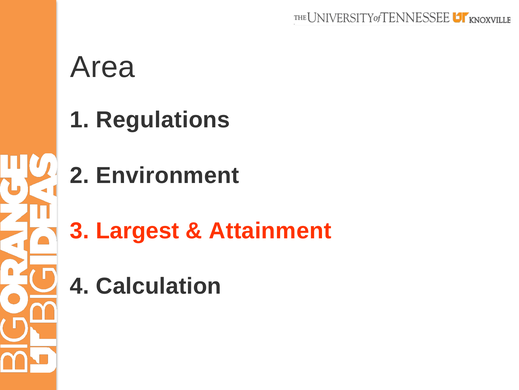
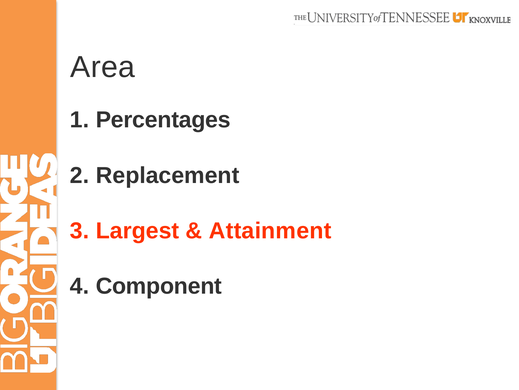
Regulations: Regulations -> Percentages
Environment: Environment -> Replacement
Calculation: Calculation -> Component
